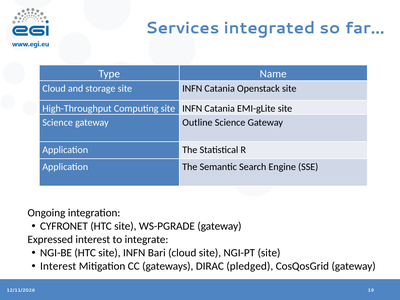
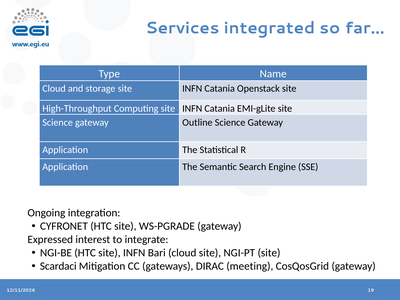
Interest at (58, 266): Interest -> Scardaci
pledged: pledged -> meeting
